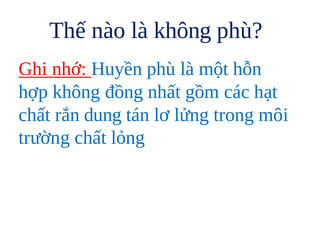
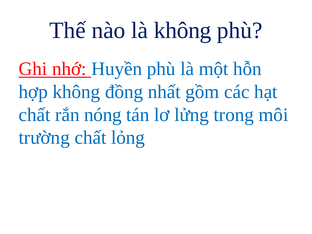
dung: dung -> nóng
